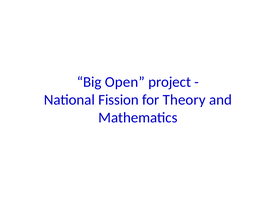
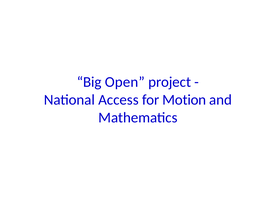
Fission: Fission -> Access
Theory: Theory -> Motion
